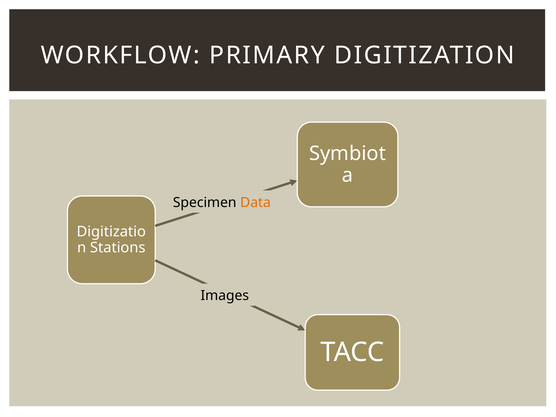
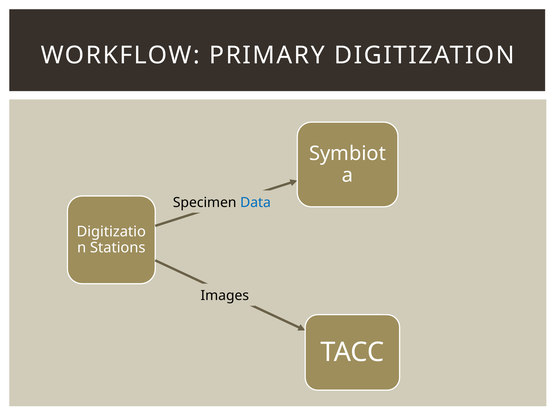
Data colour: orange -> blue
